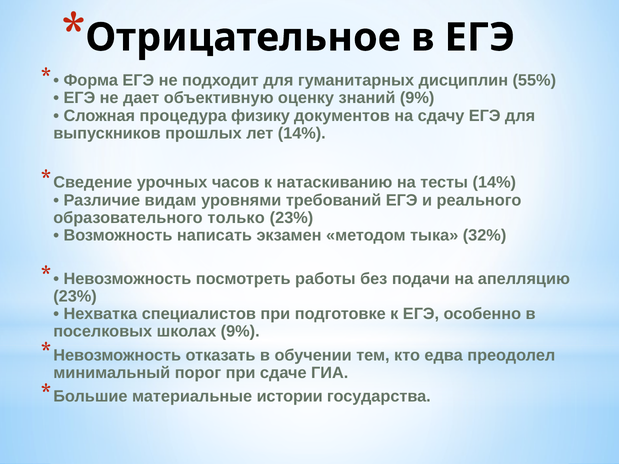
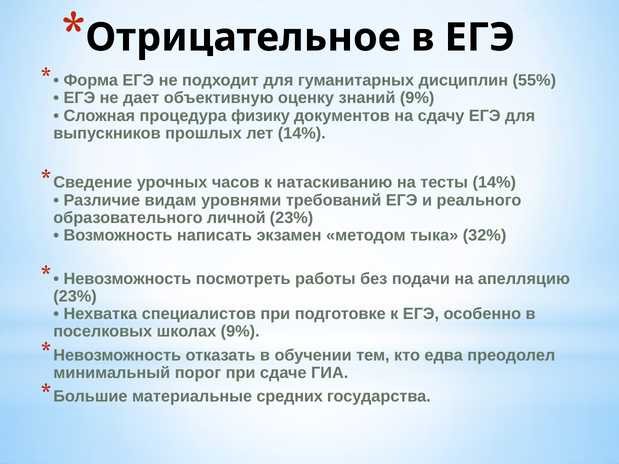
только: только -> личной
истории: истории -> средних
